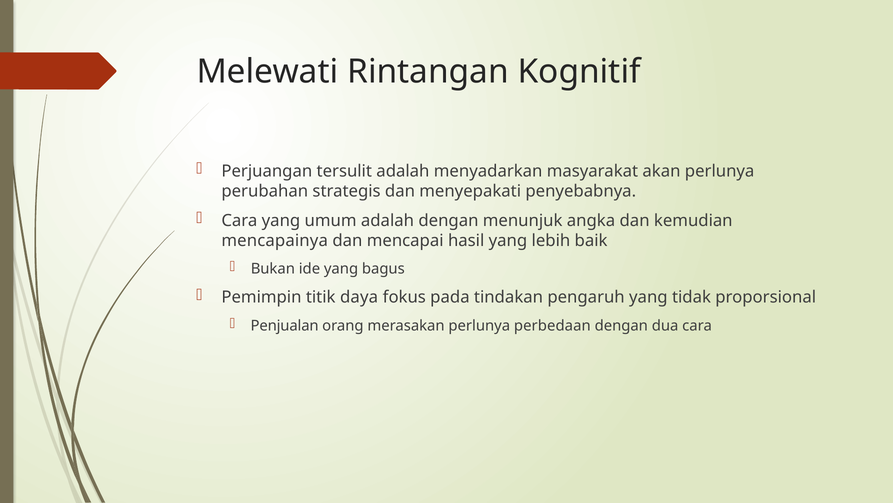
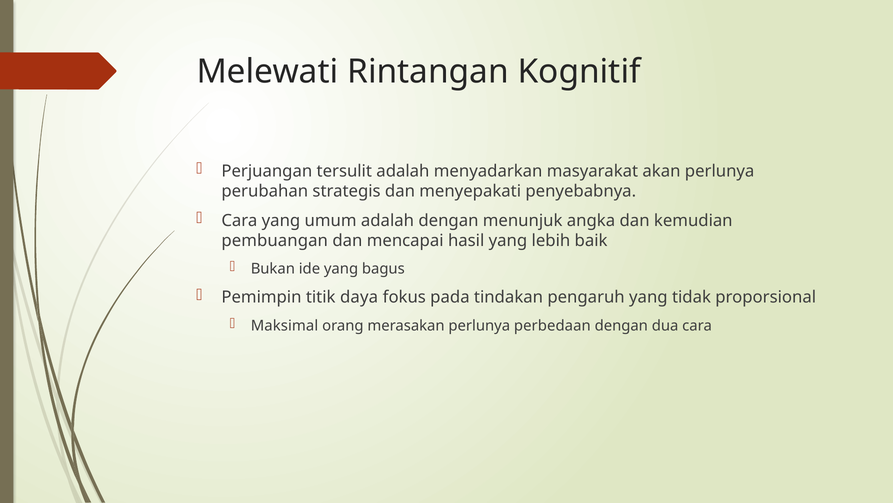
mencapainya: mencapainya -> pembuangan
Penjualan: Penjualan -> Maksimal
